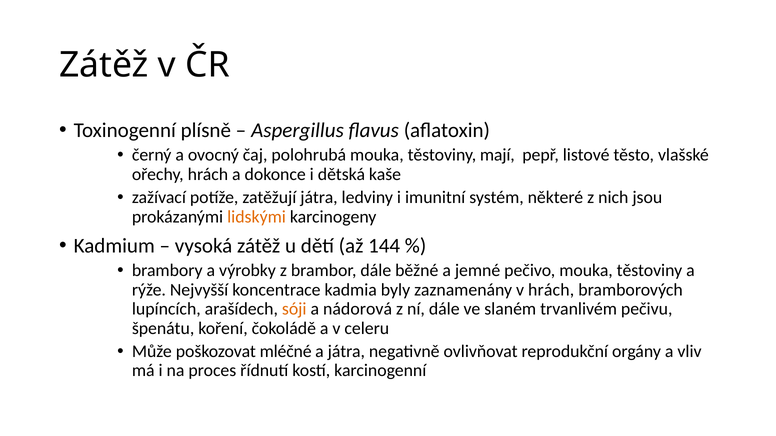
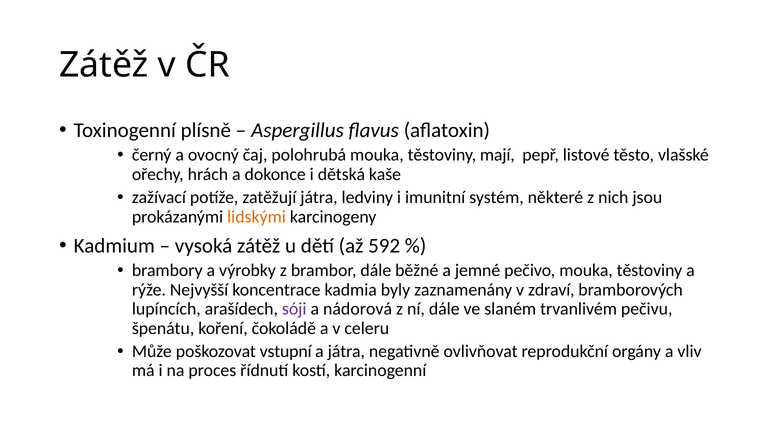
144: 144 -> 592
v hrách: hrách -> zdraví
sóji colour: orange -> purple
mléčné: mléčné -> vstupní
